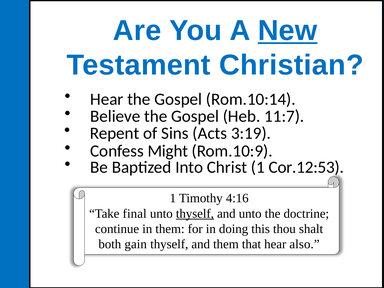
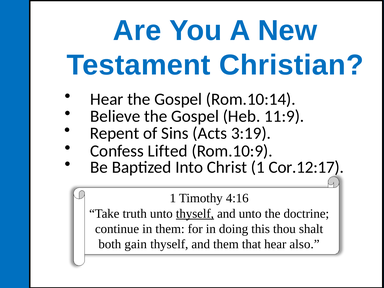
New underline: present -> none
11:7: 11:7 -> 11:9
Might: Might -> Lifted
Cor.12:53: Cor.12:53 -> Cor.12:17
final: final -> truth
